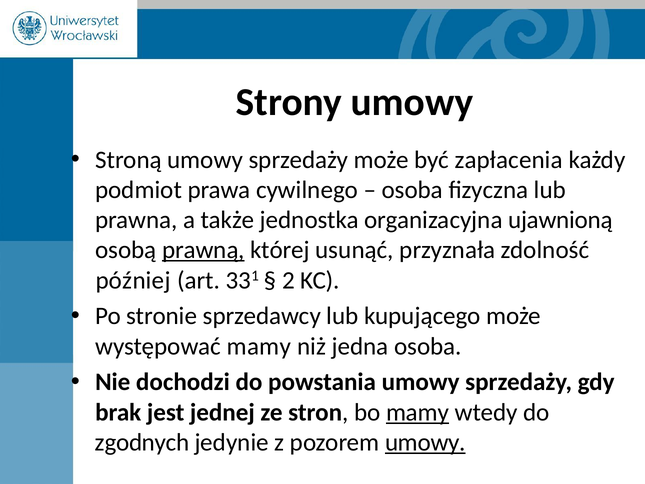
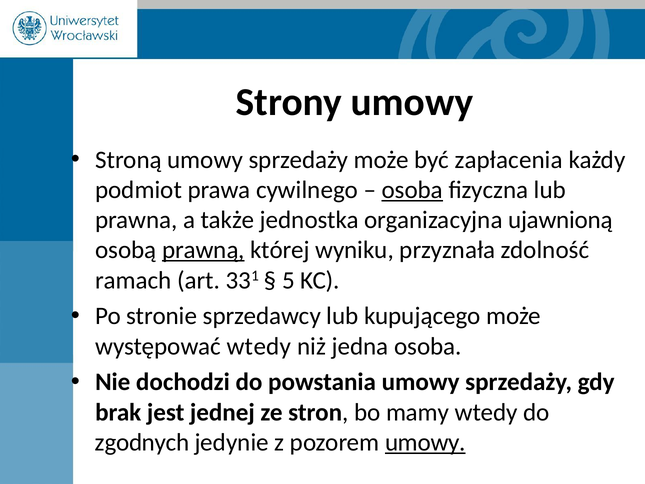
osoba at (412, 190) underline: none -> present
usunąć: usunąć -> wyniku
później: później -> ramach
2: 2 -> 5
występować mamy: mamy -> wtedy
mamy at (418, 412) underline: present -> none
